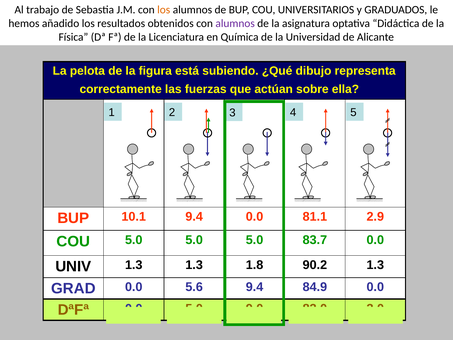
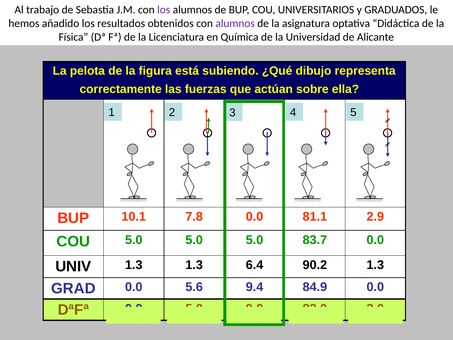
los at (164, 10) colour: orange -> purple
10.1 9.4: 9.4 -> 7.8
1.8: 1.8 -> 6.4
